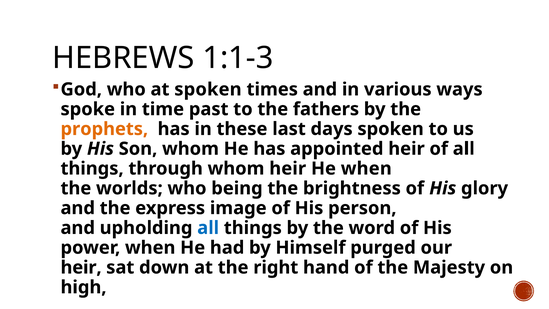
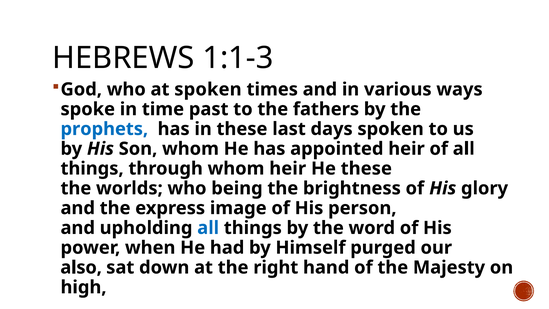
prophets colour: orange -> blue
He when: when -> these
heir at (81, 267): heir -> also
